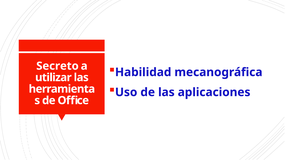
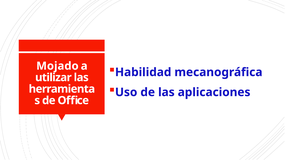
Secreto: Secreto -> Mojado
